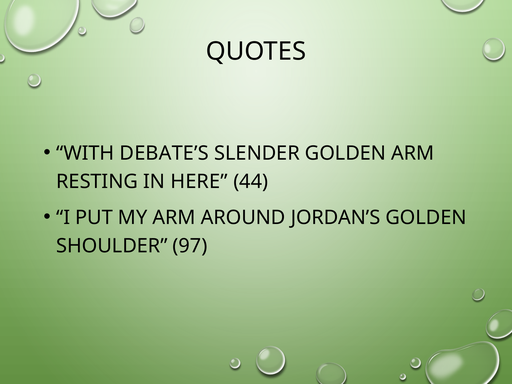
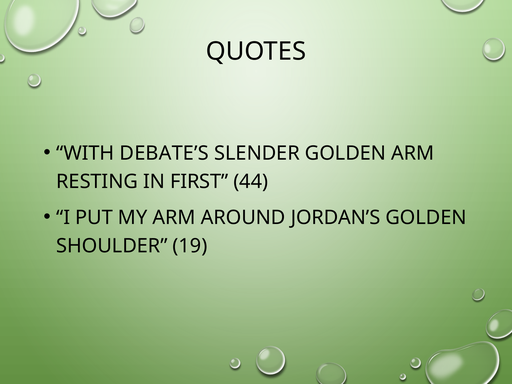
HERE: HERE -> FIRST
97: 97 -> 19
